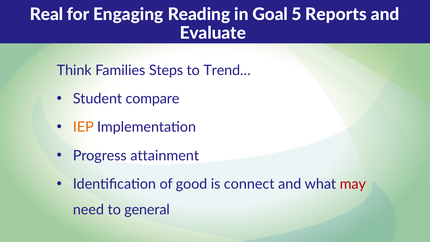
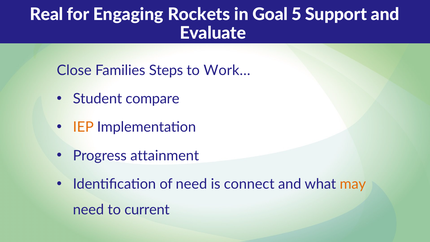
Reading: Reading -> Rockets
Reports: Reports -> Support
Think: Think -> Close
Trend…: Trend… -> Work…
of good: good -> need
may colour: red -> orange
general: general -> current
